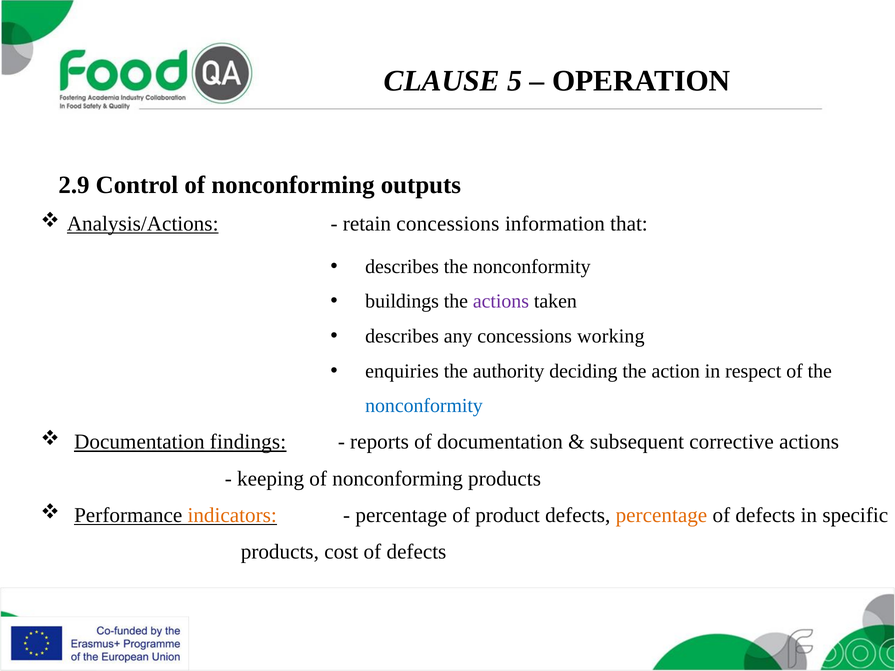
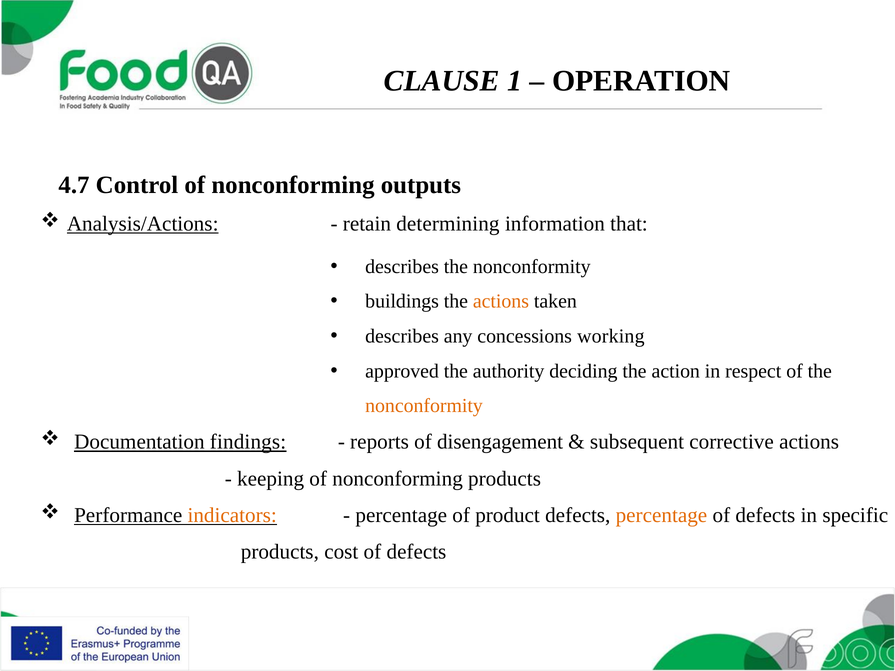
5: 5 -> 1
2.9: 2.9 -> 4.7
retain concessions: concessions -> determining
actions at (501, 302) colour: purple -> orange
enquiries: enquiries -> approved
nonconformity at (424, 406) colour: blue -> orange
of documentation: documentation -> disengagement
